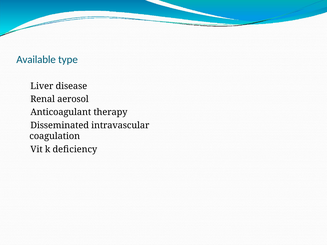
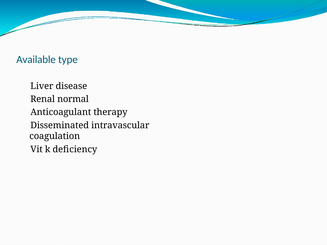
aerosol: aerosol -> normal
